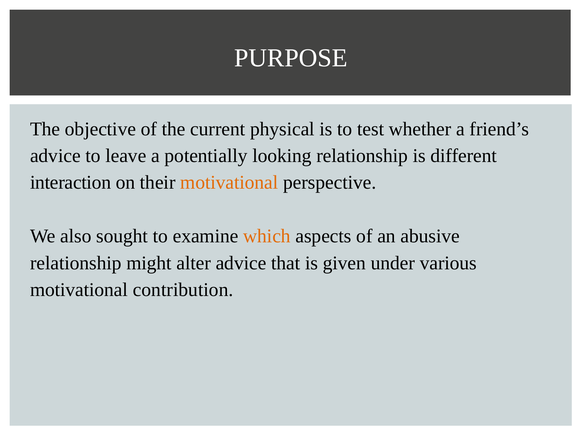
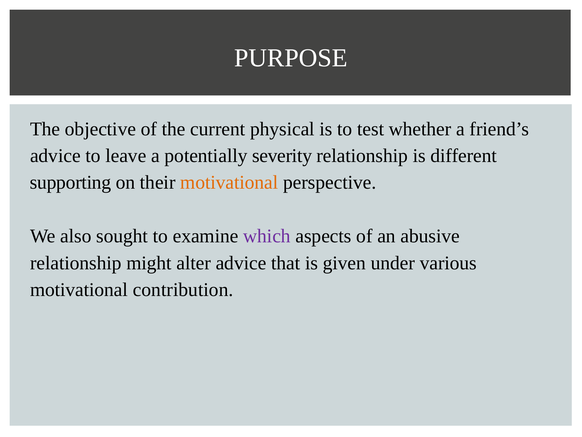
looking: looking -> severity
interaction: interaction -> supporting
which colour: orange -> purple
